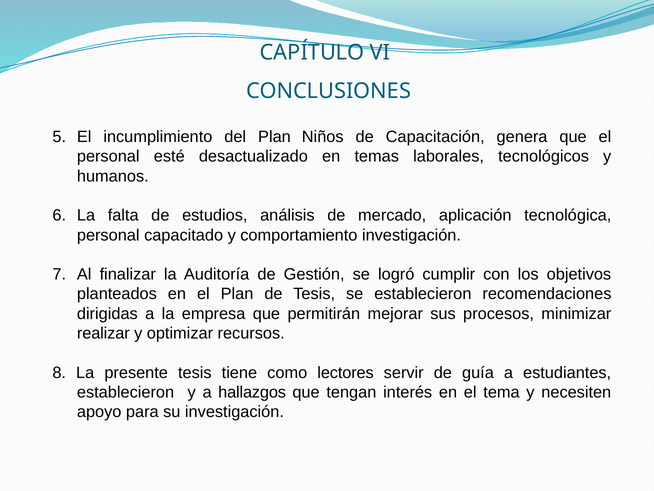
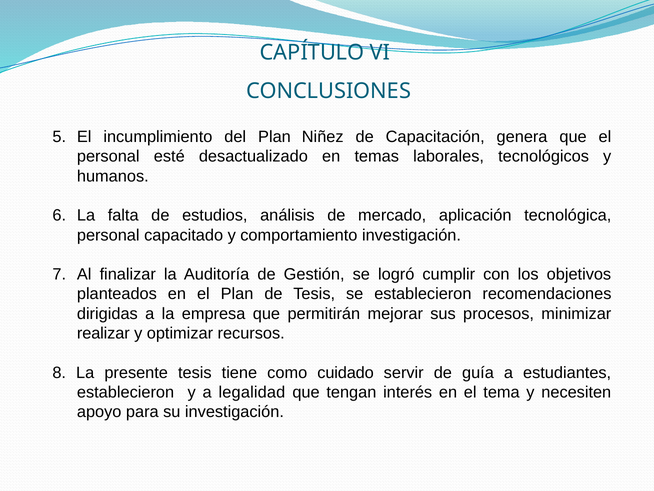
Niños: Niños -> Niñez
lectores: lectores -> cuidado
hallazgos: hallazgos -> legalidad
